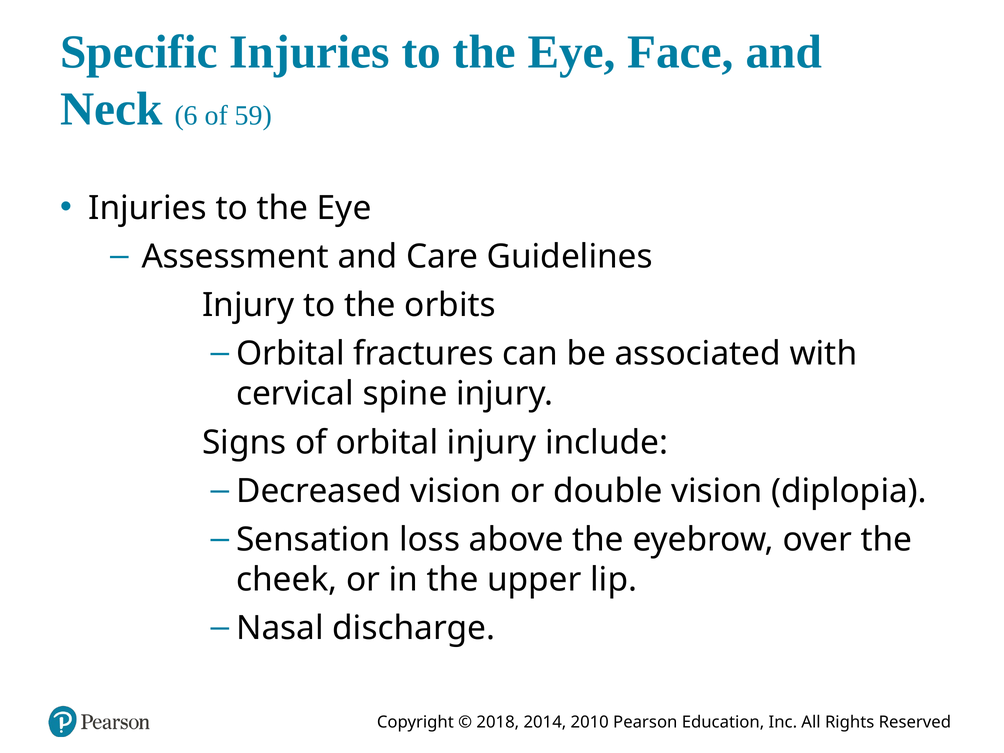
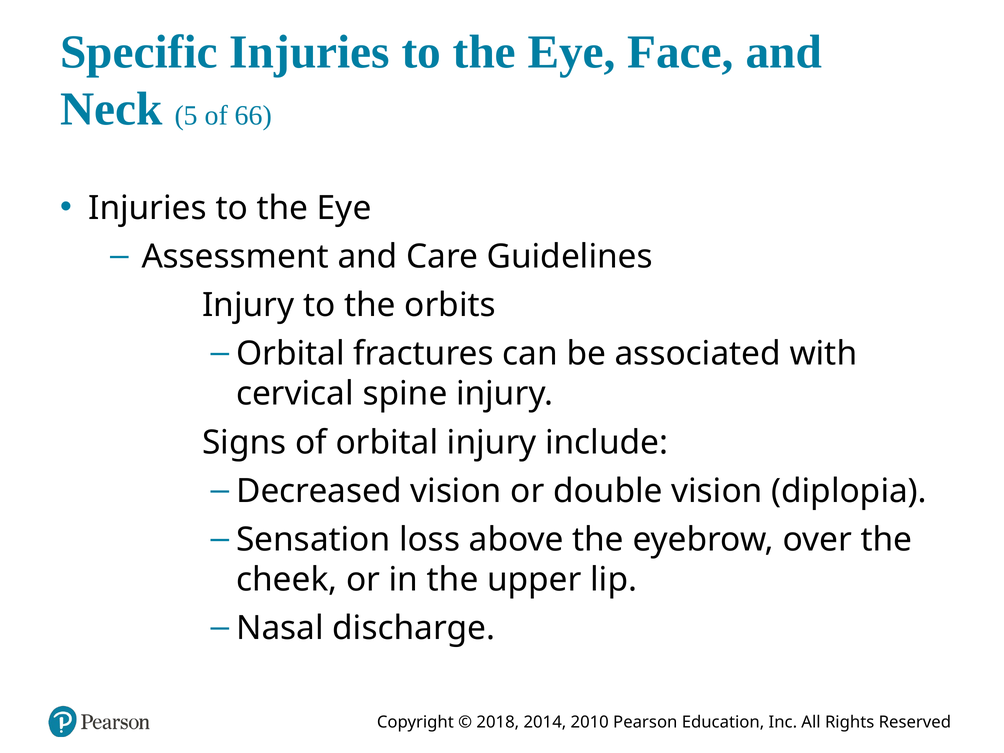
6: 6 -> 5
59: 59 -> 66
